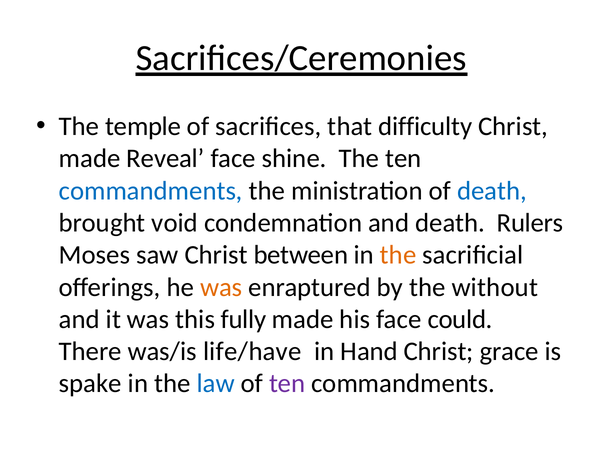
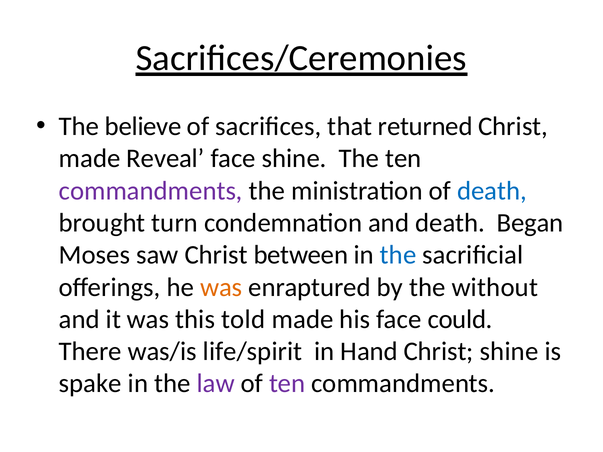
temple: temple -> believe
difficulty: difficulty -> returned
commandments at (151, 191) colour: blue -> purple
void: void -> turn
Rulers: Rulers -> Began
the at (398, 255) colour: orange -> blue
fully: fully -> told
life/have: life/have -> life/spirit
Christ grace: grace -> shine
law colour: blue -> purple
